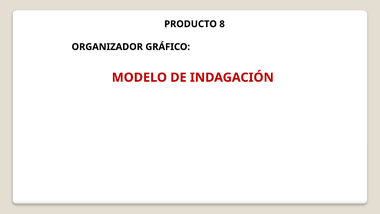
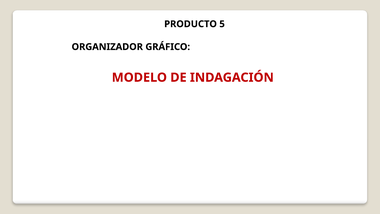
8: 8 -> 5
